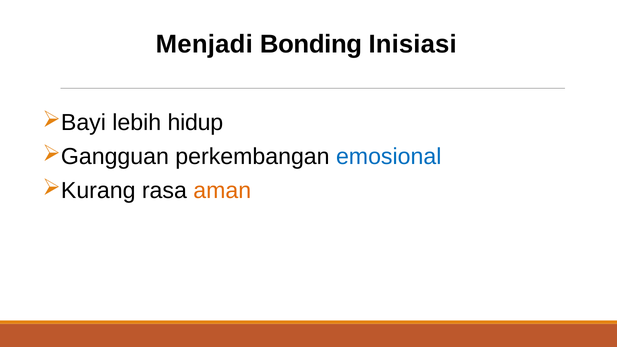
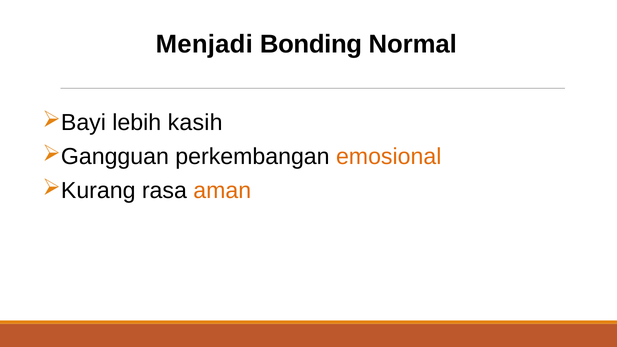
Inisiasi: Inisiasi -> Normal
hidup: hidup -> kasih
emosional colour: blue -> orange
